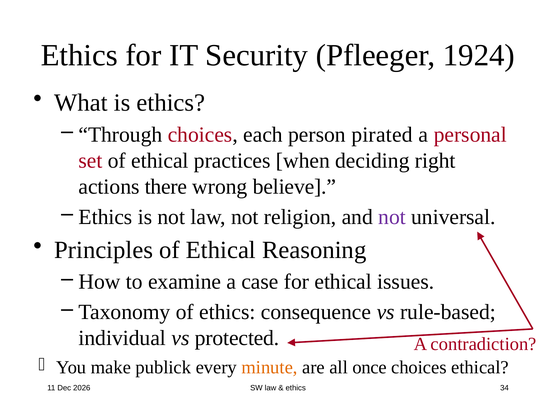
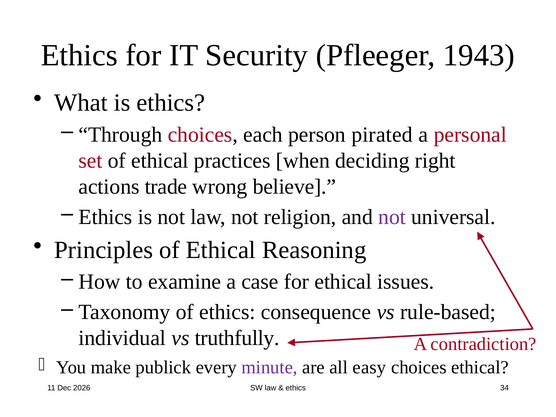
1924: 1924 -> 1943
there: there -> trade
protected: protected -> truthfully
minute colour: orange -> purple
once: once -> easy
